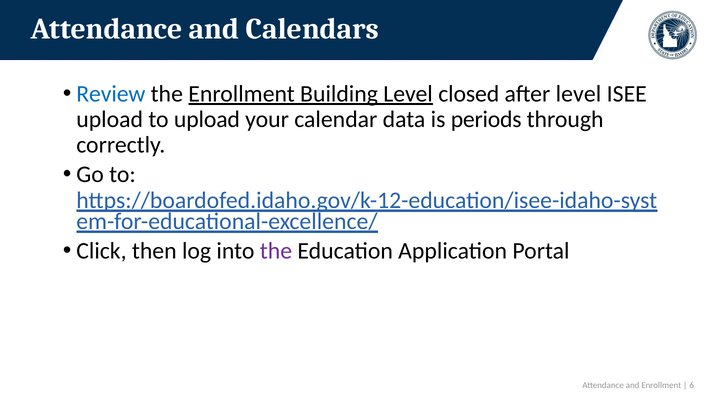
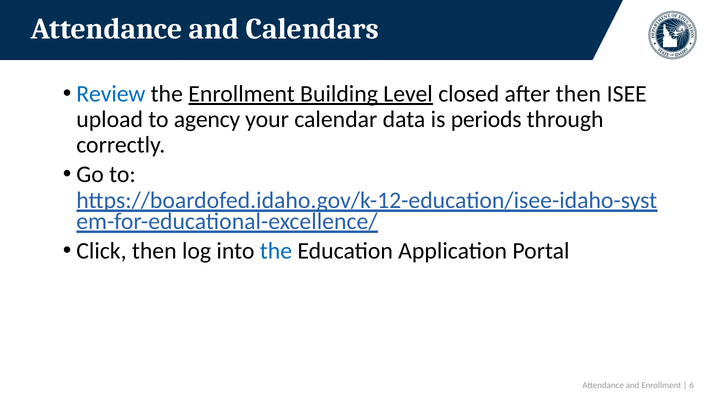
after level: level -> then
to upload: upload -> agency
the at (276, 251) colour: purple -> blue
